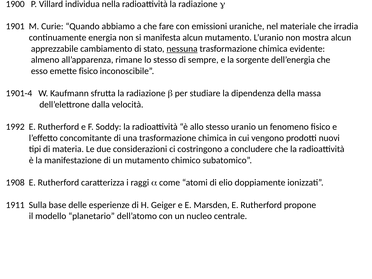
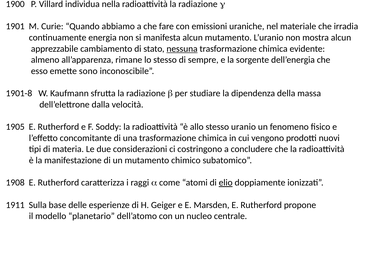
emette fisico: fisico -> sono
1901-4: 1901-4 -> 1901-8
1992: 1992 -> 1905
elio underline: none -> present
